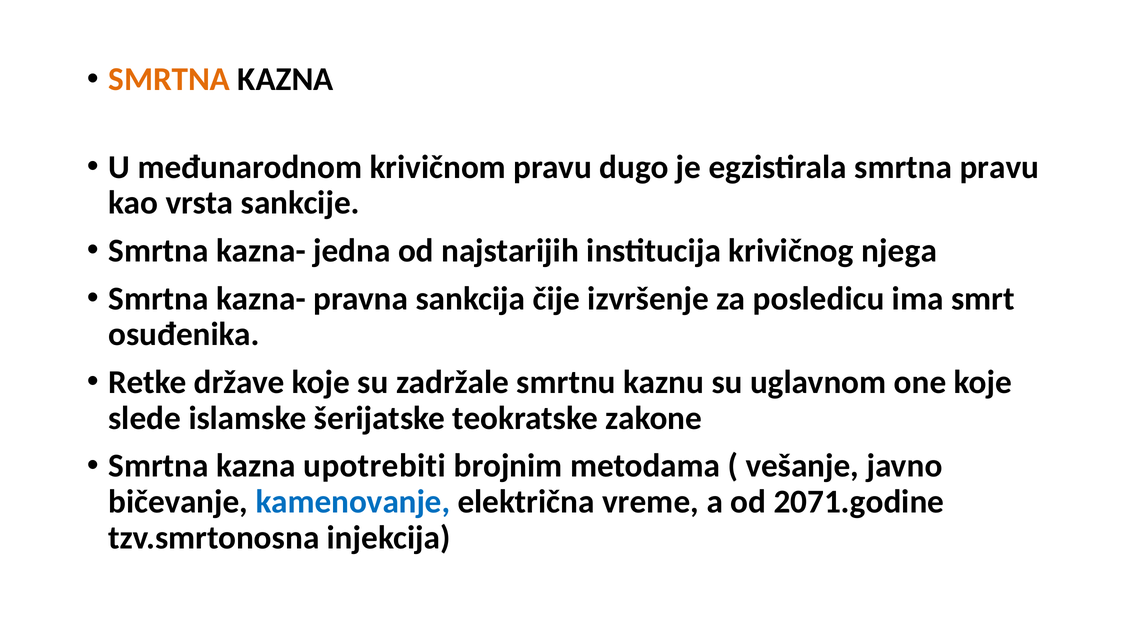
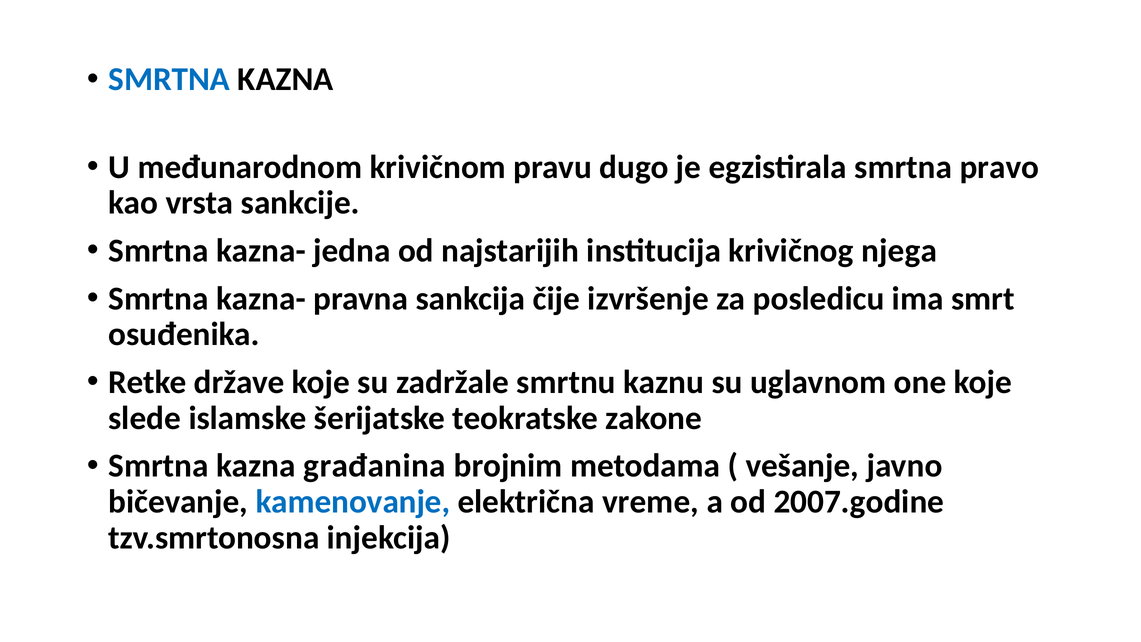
SMRTNA at (169, 79) colour: orange -> blue
smrtna pravu: pravu -> pravo
upotrebiti: upotrebiti -> građanina
2071.godine: 2071.godine -> 2007.godine
